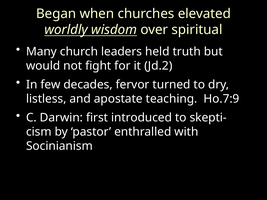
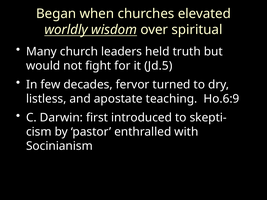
Jd.2: Jd.2 -> Jd.5
Ho.7:9: Ho.7:9 -> Ho.6:9
